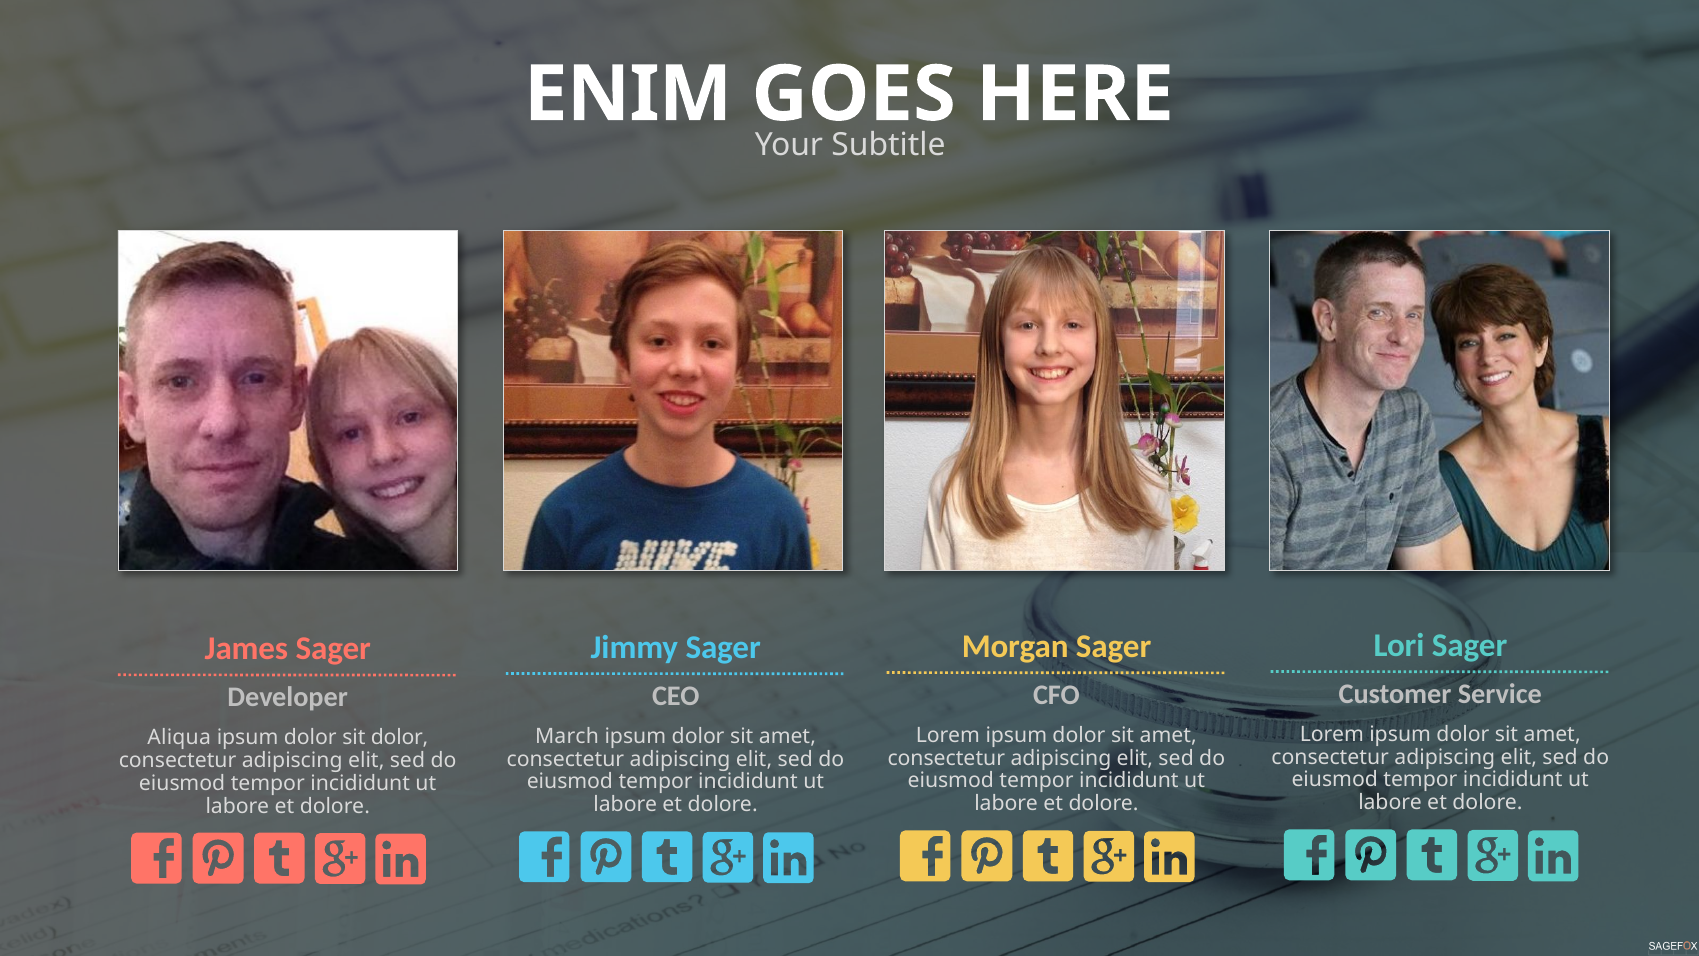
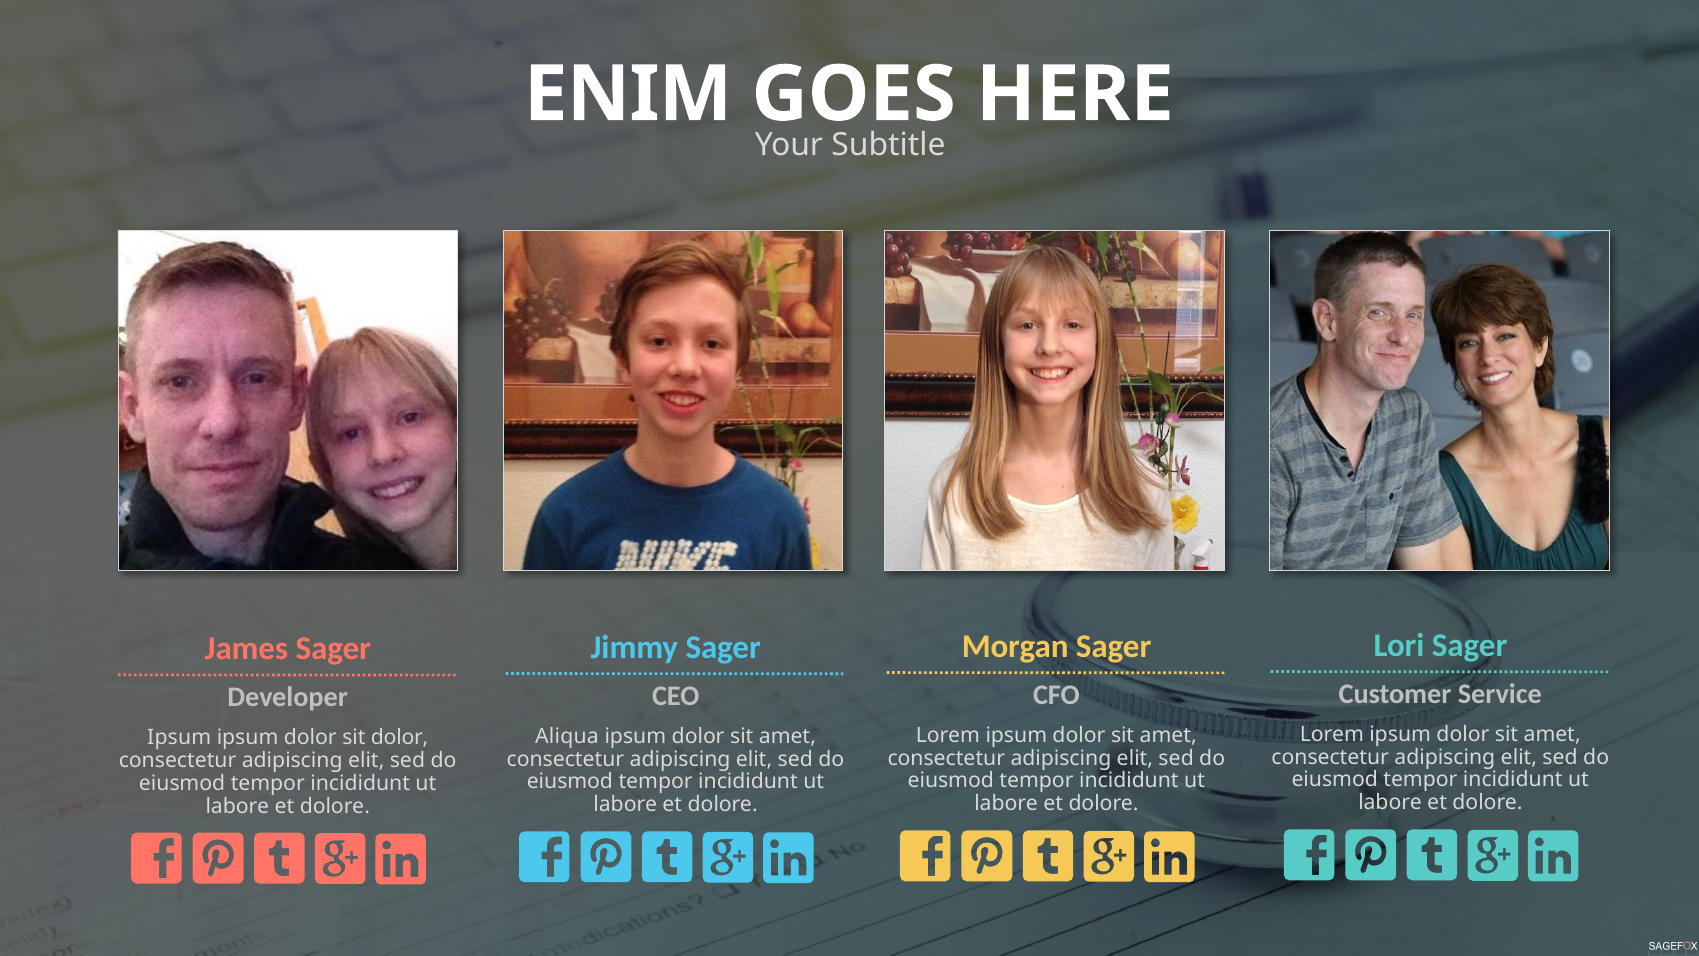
March: March -> Aliqua
Aliqua at (179, 737): Aliqua -> Ipsum
